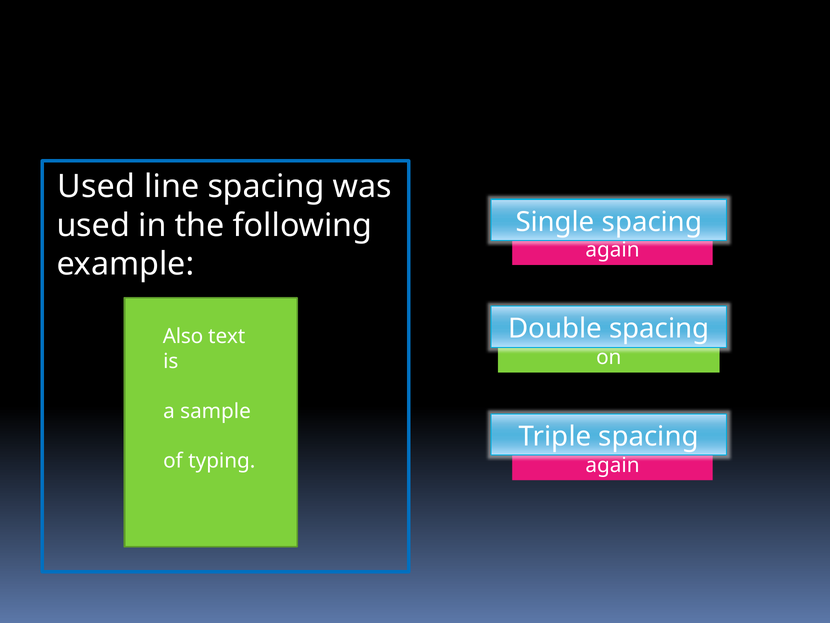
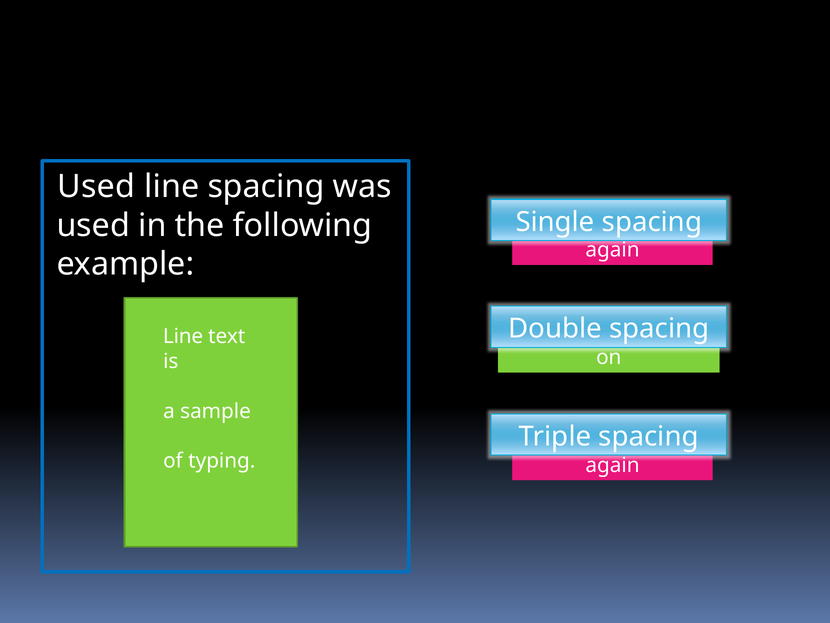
Also at (183, 336): Also -> Line
